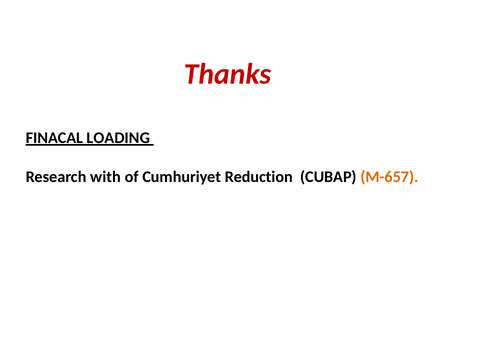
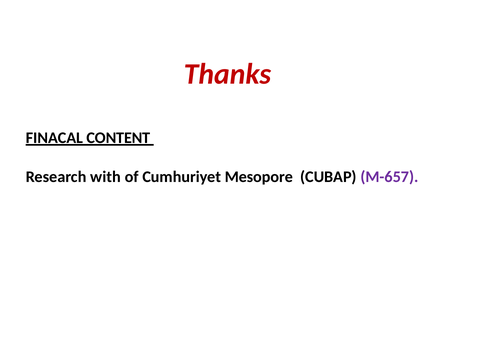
LOADING: LOADING -> CONTENT
Reduction: Reduction -> Mesopore
M-657 colour: orange -> purple
